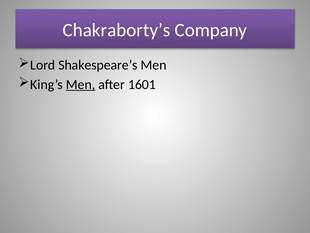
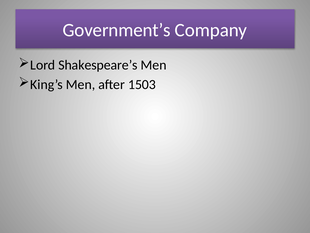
Chakraborty’s: Chakraborty’s -> Government’s
Men at (81, 84) underline: present -> none
1601: 1601 -> 1503
